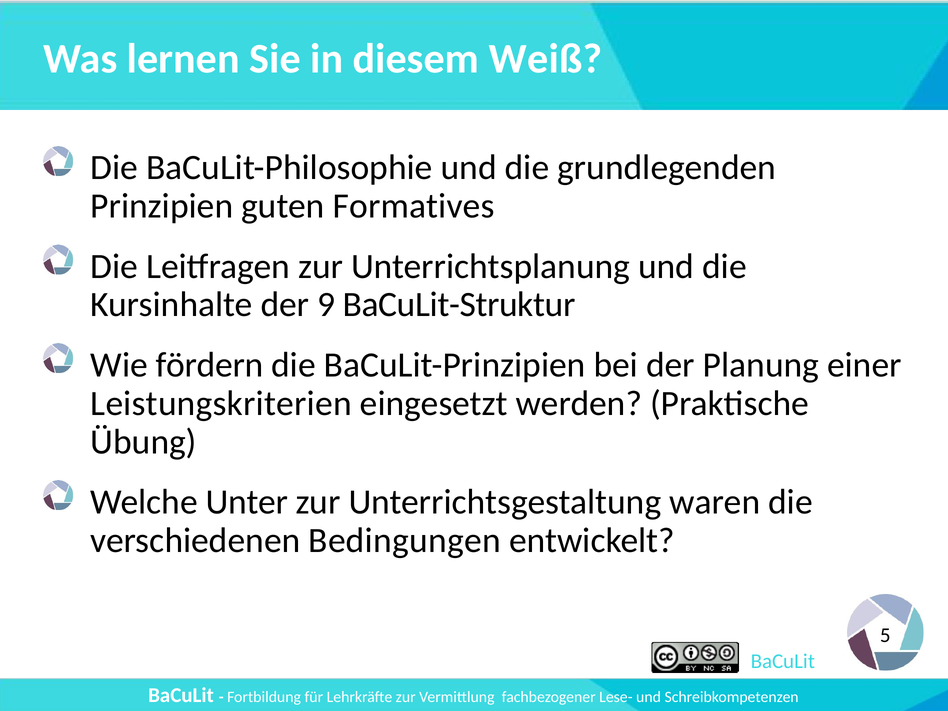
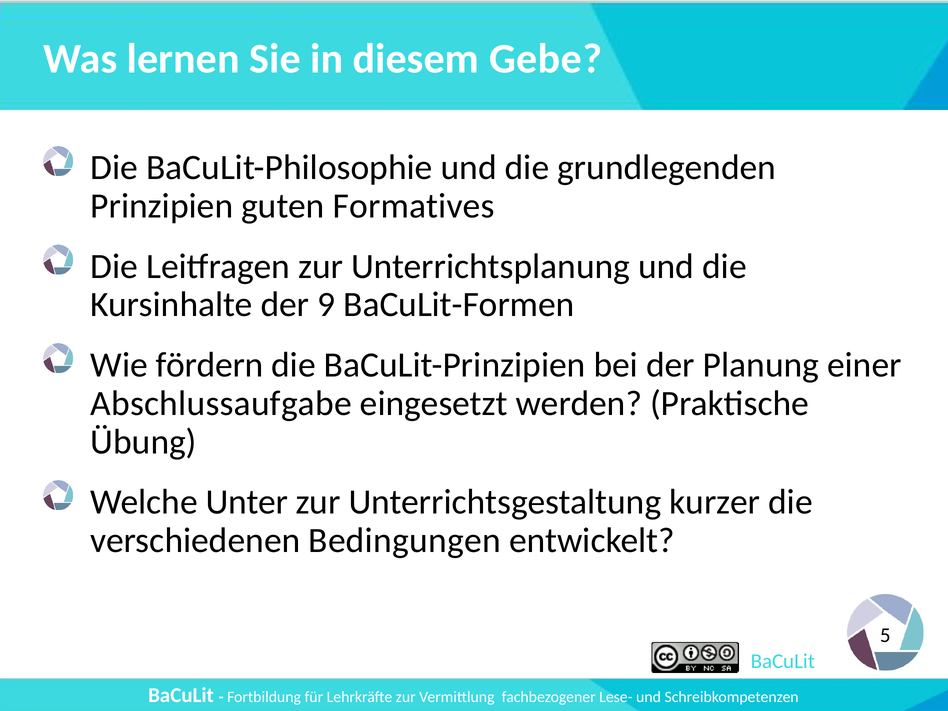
Weiß: Weiß -> Gebe
BaCuLit-Struktur: BaCuLit-Struktur -> BaCuLit-Formen
Leistungskriterien: Leistungskriterien -> Abschlussaufgabe
waren: waren -> kurzer
